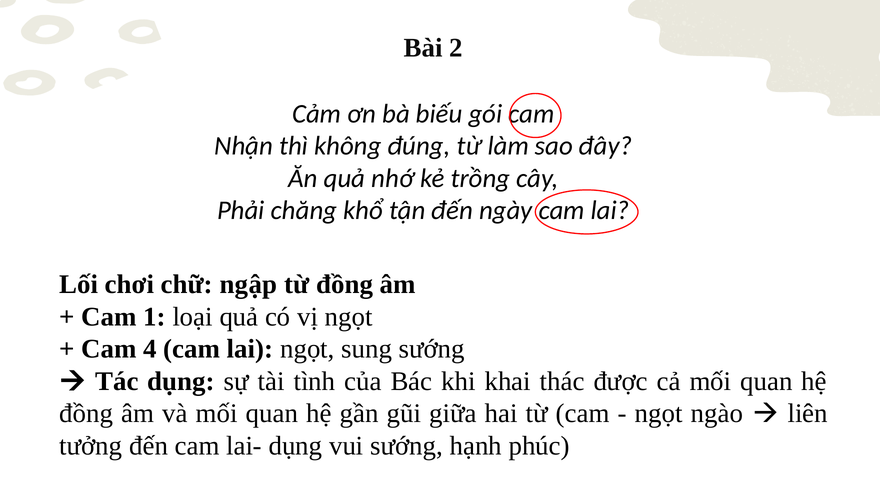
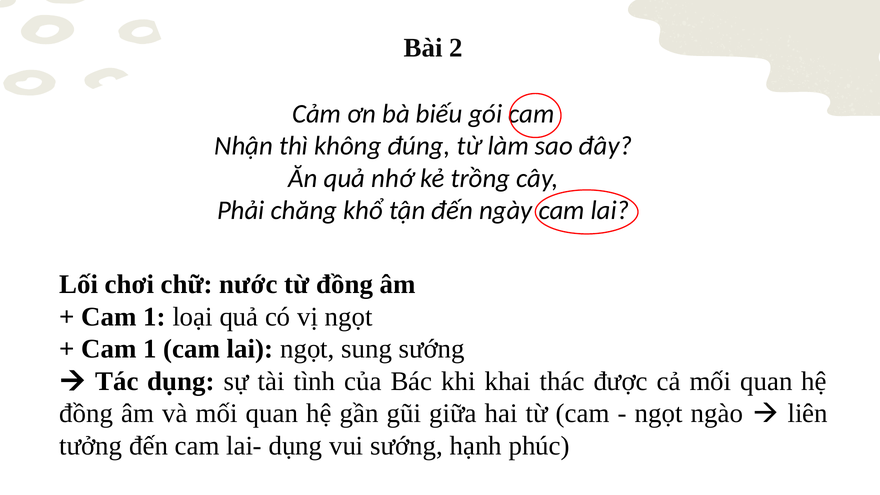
ngập: ngập -> nước
4 at (150, 349): 4 -> 1
